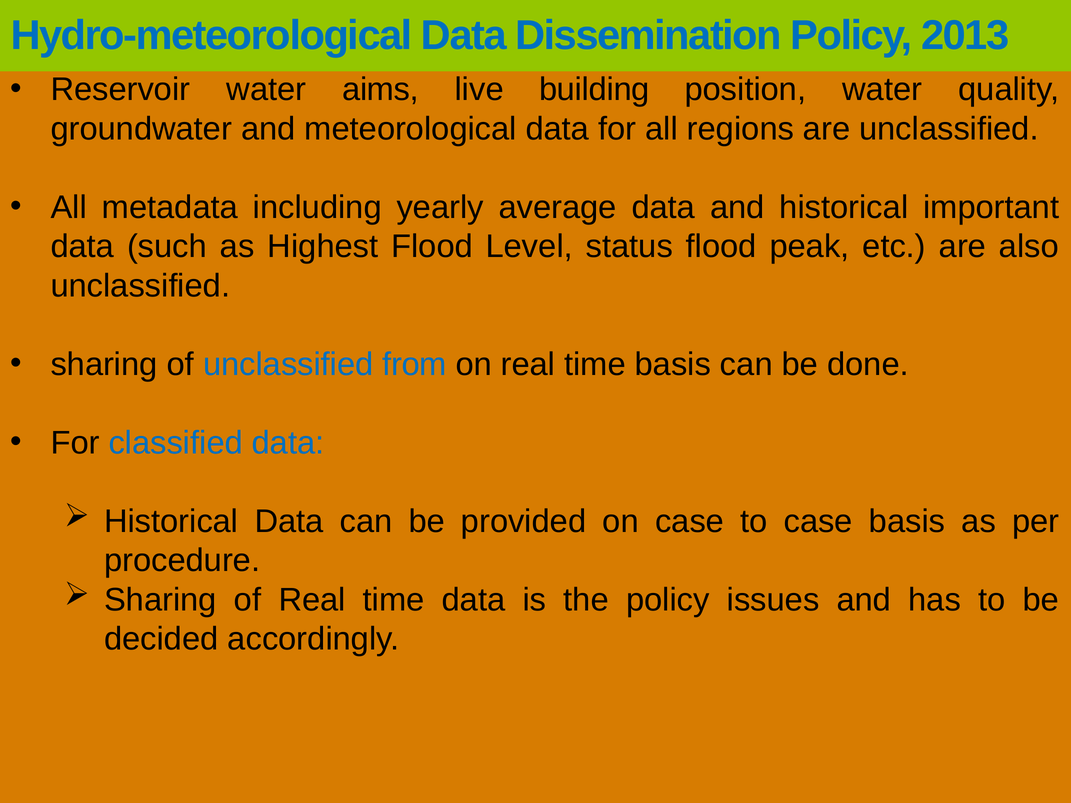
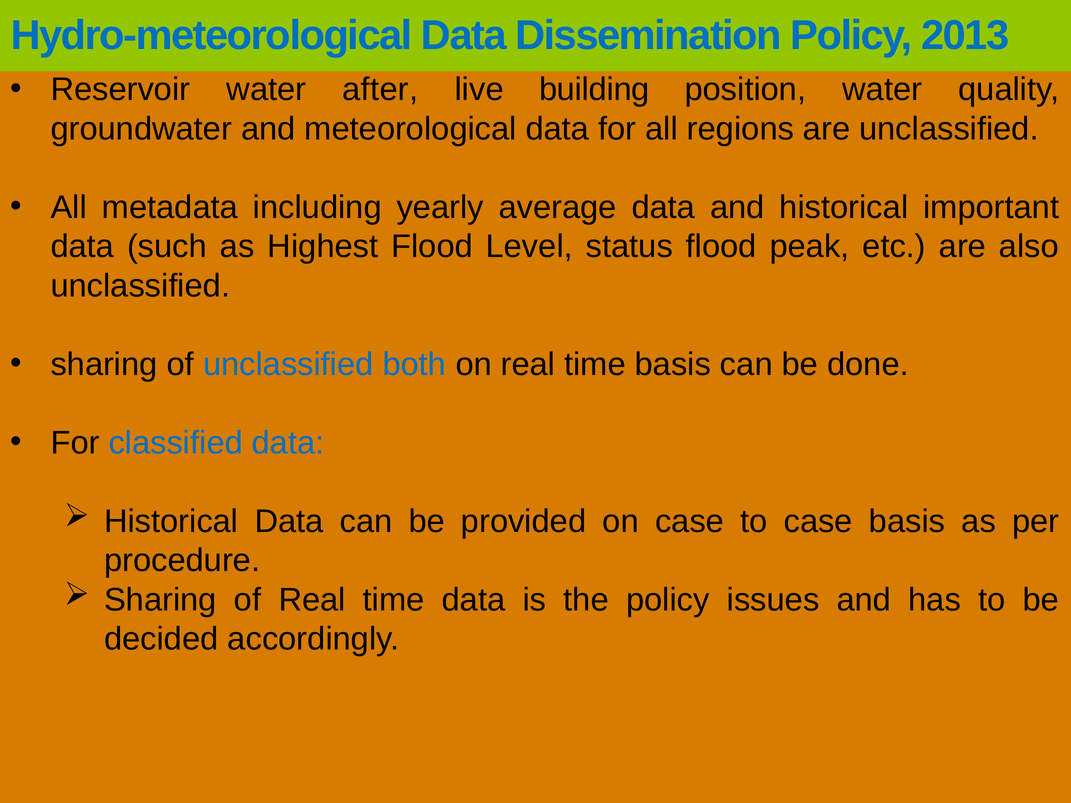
aims: aims -> after
from: from -> both
